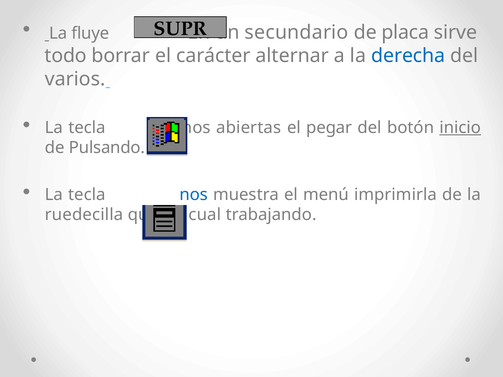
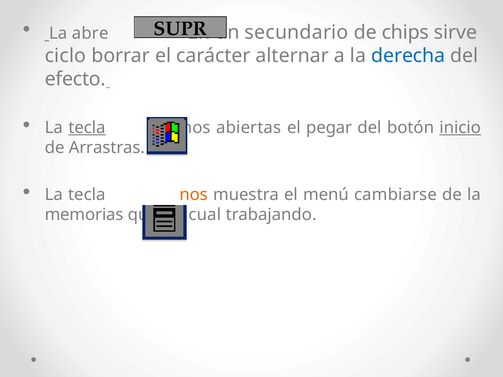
fluye: fluye -> abre
placa: placa -> chips
todo: todo -> ciclo
varios: varios -> efecto
tecla at (87, 128) underline: none -> present
Pulsando: Pulsando -> Arrastras
nos at (194, 195) colour: blue -> orange
imprimirla: imprimirla -> cambiarse
ruedecilla: ruedecilla -> memorias
